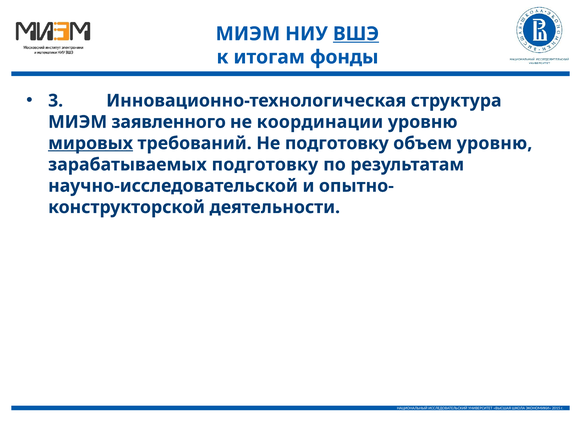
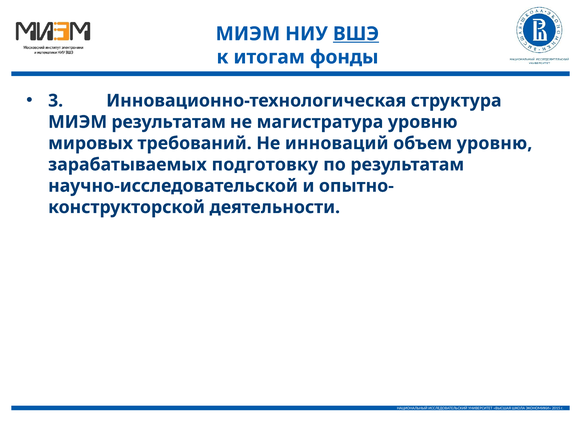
МИЭМ заявленного: заявленного -> результатам
координации: координации -> магистратура
мировых underline: present -> none
Не подготовку: подготовку -> инноваций
